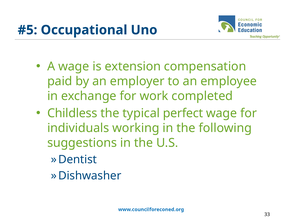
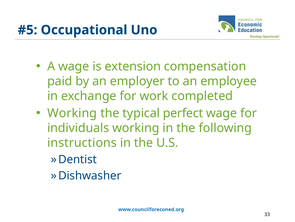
Childless at (72, 113): Childless -> Working
suggestions: suggestions -> instructions
